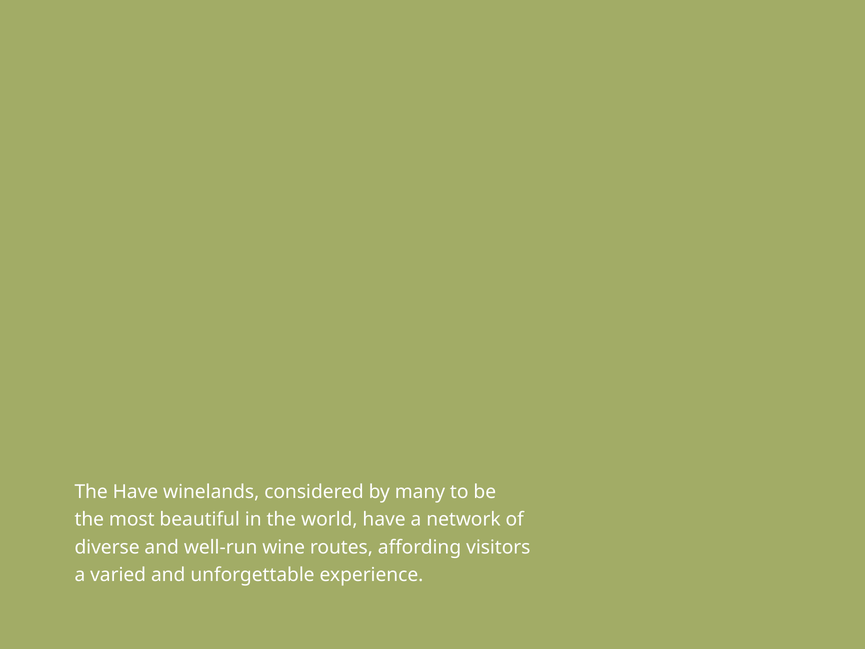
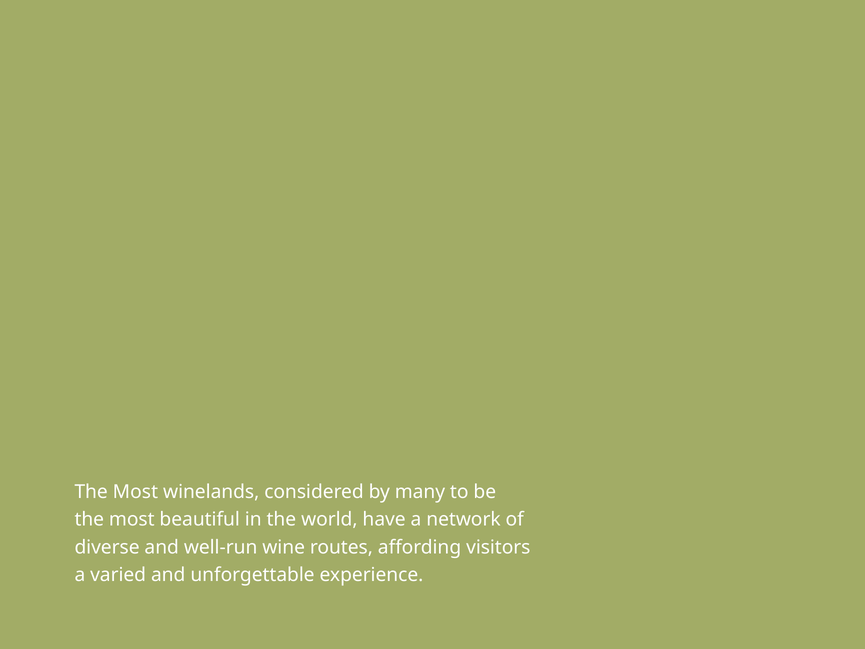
Have at (135, 492): Have -> Most
